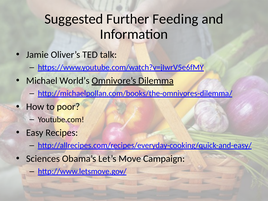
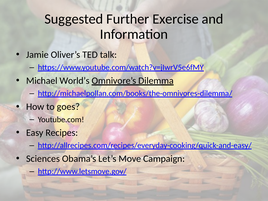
Feeding: Feeding -> Exercise
poor: poor -> goes
